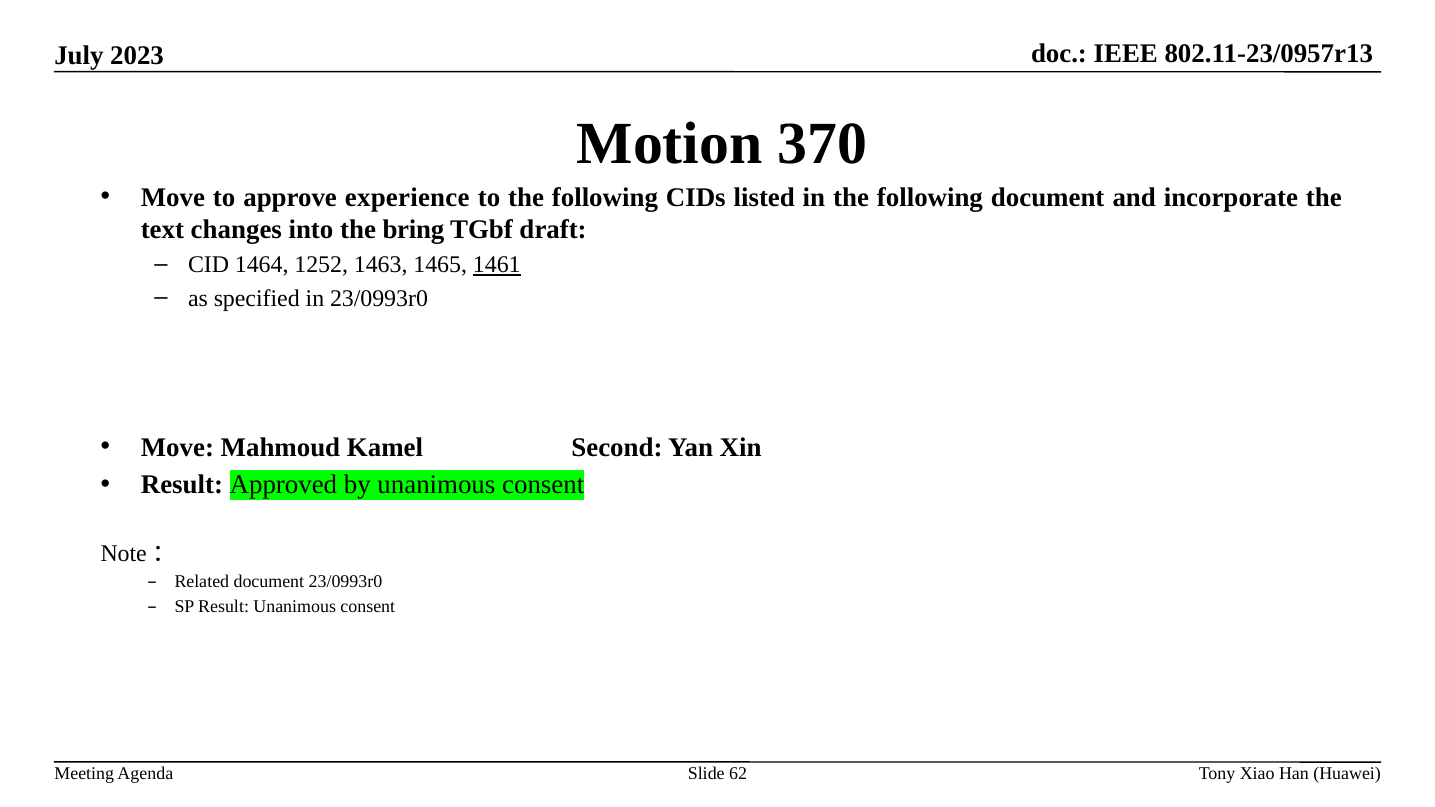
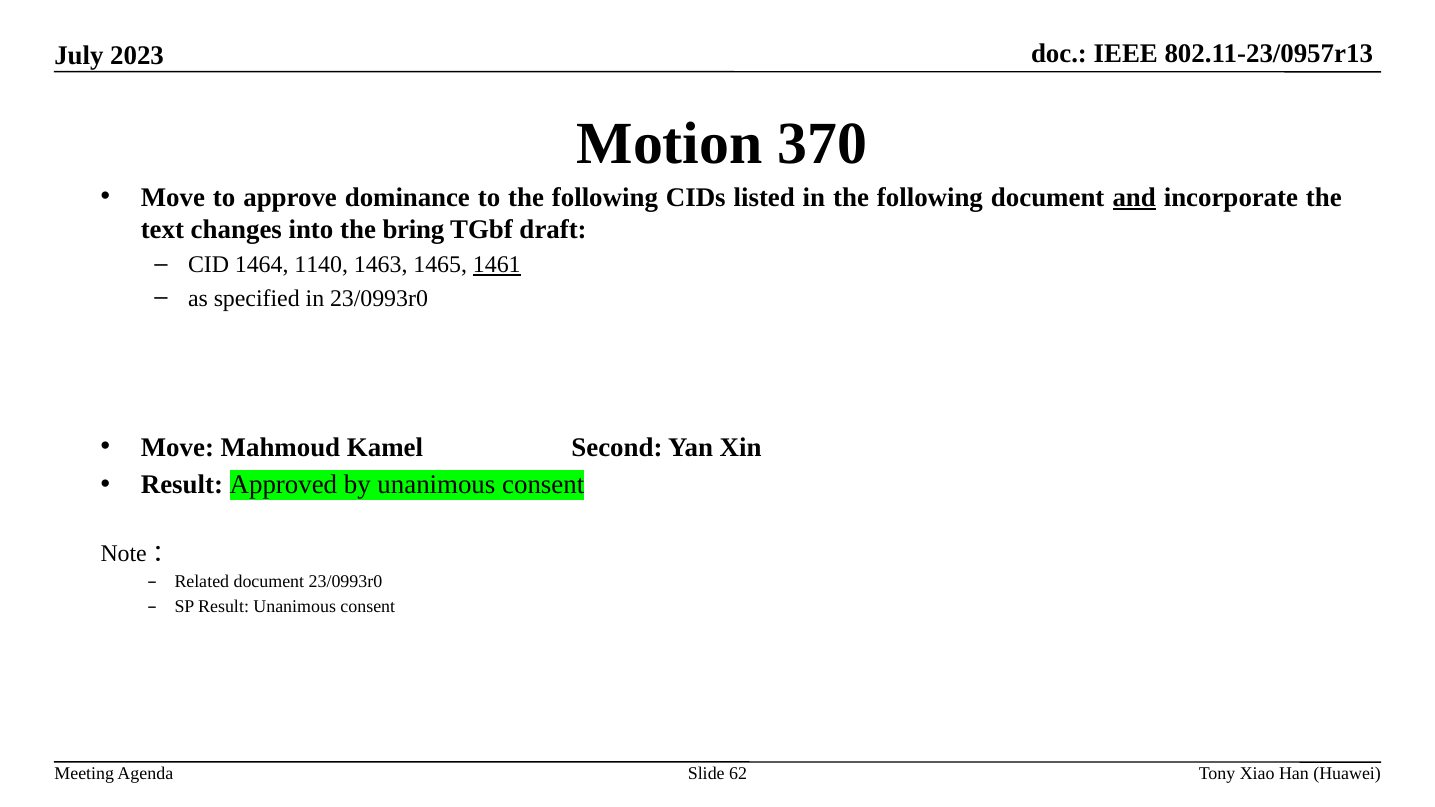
experience: experience -> dominance
and underline: none -> present
1252: 1252 -> 1140
